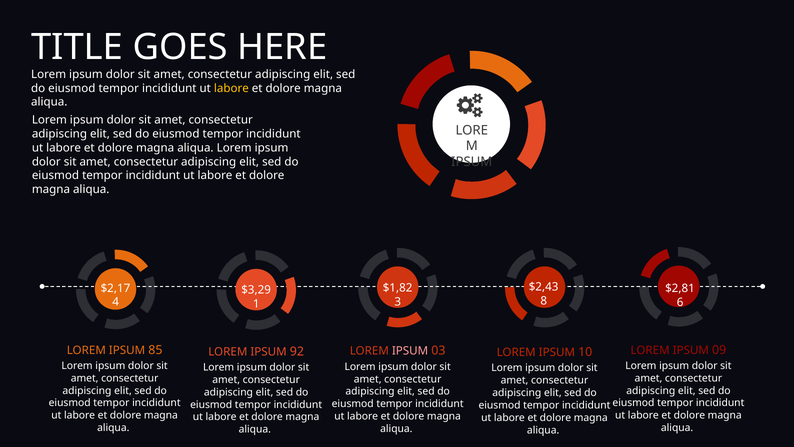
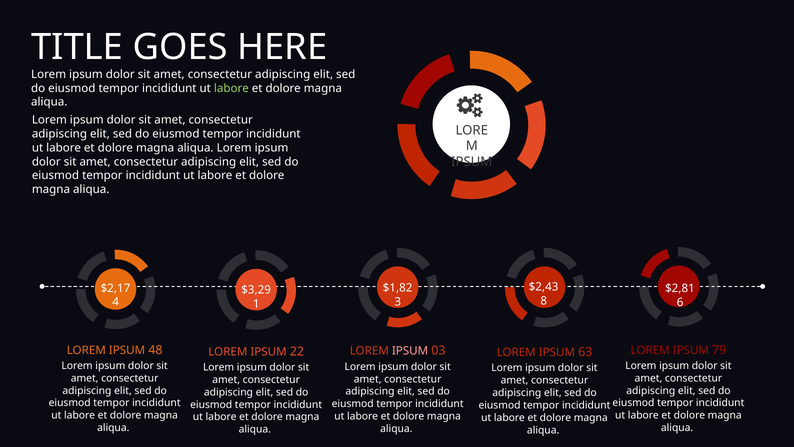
labore at (231, 88) colour: yellow -> light green
85: 85 -> 48
09: 09 -> 79
92: 92 -> 22
10: 10 -> 63
